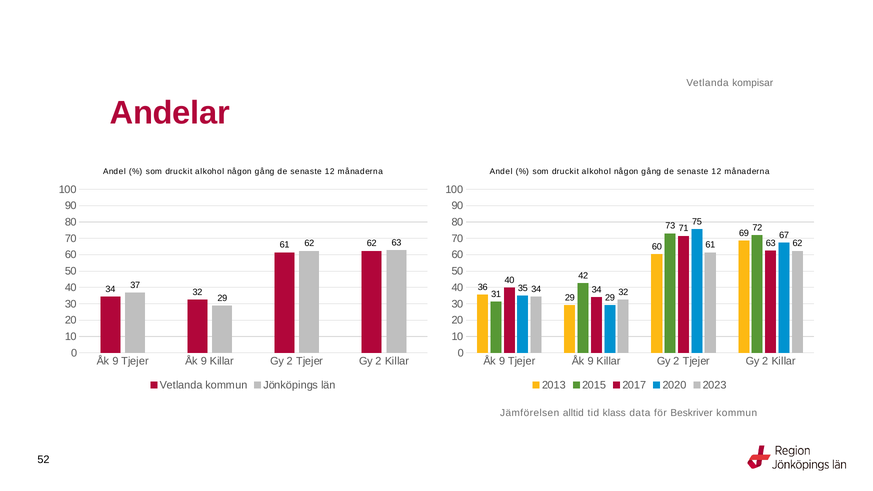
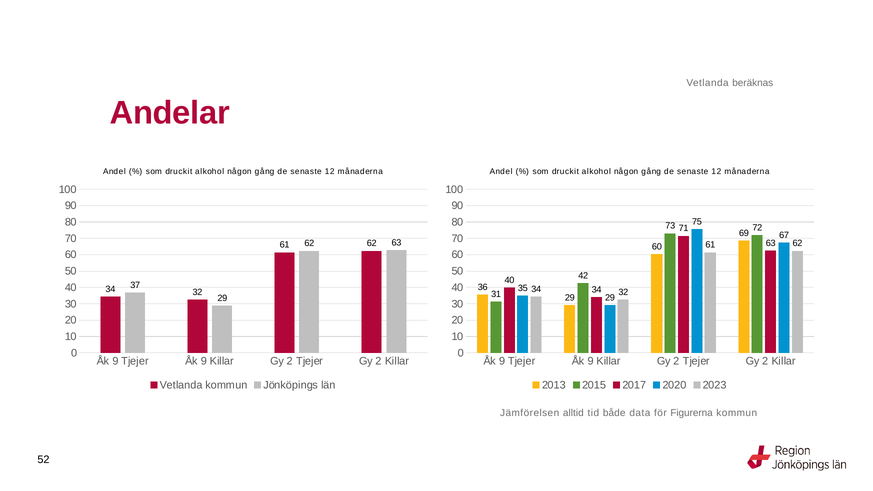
kompisar: kompisar -> beräknas
klass: klass -> både
Beskriver: Beskriver -> Figurerna
